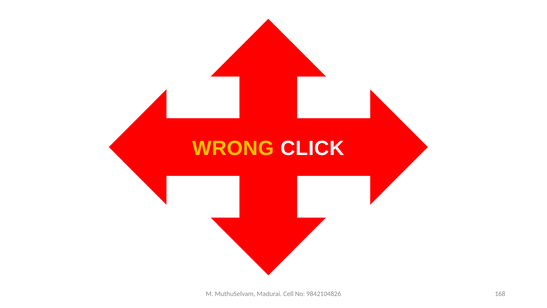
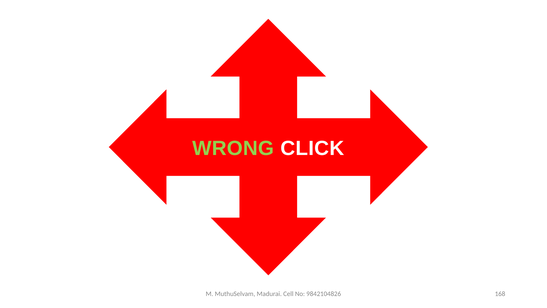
WRONG colour: yellow -> light green
